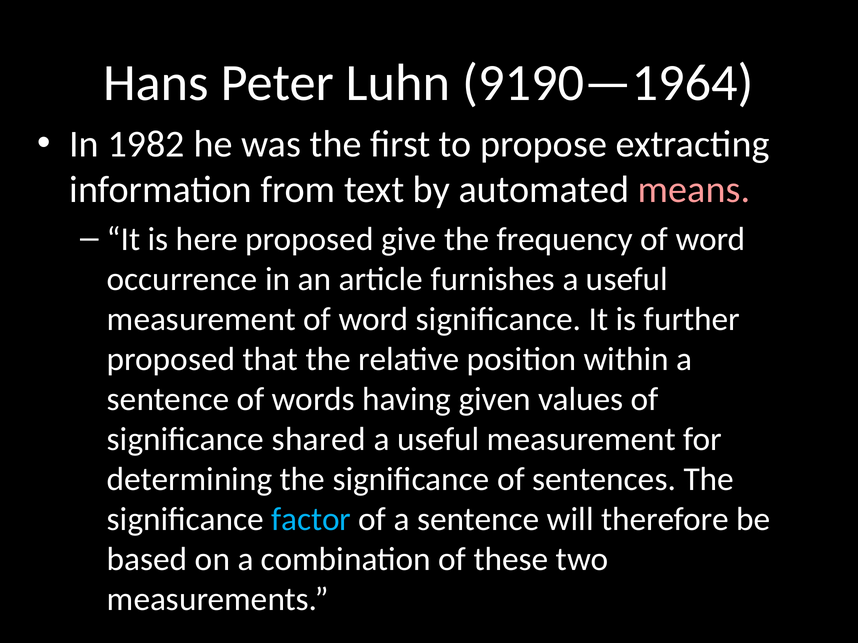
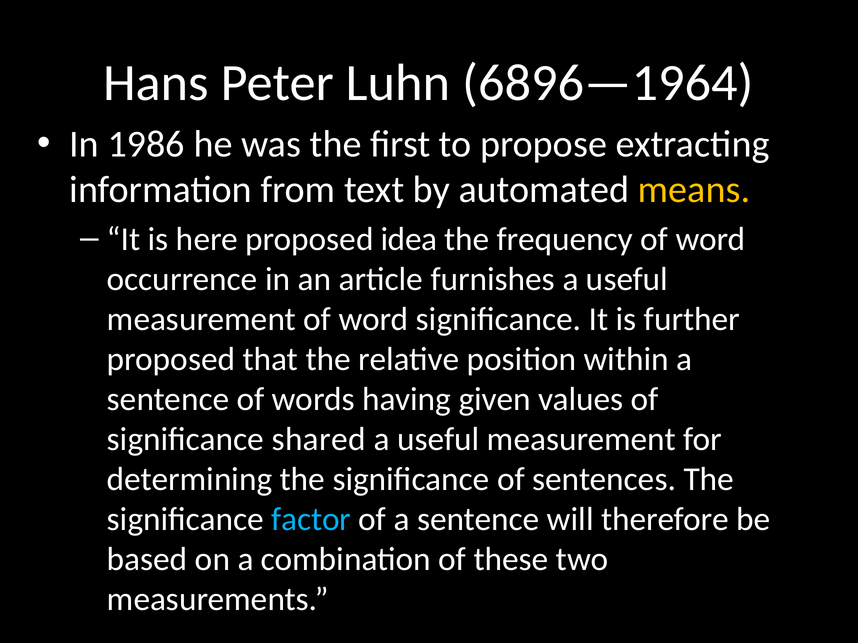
9190—1964: 9190—1964 -> 6896—1964
1982: 1982 -> 1986
means colour: pink -> yellow
give: give -> idea
